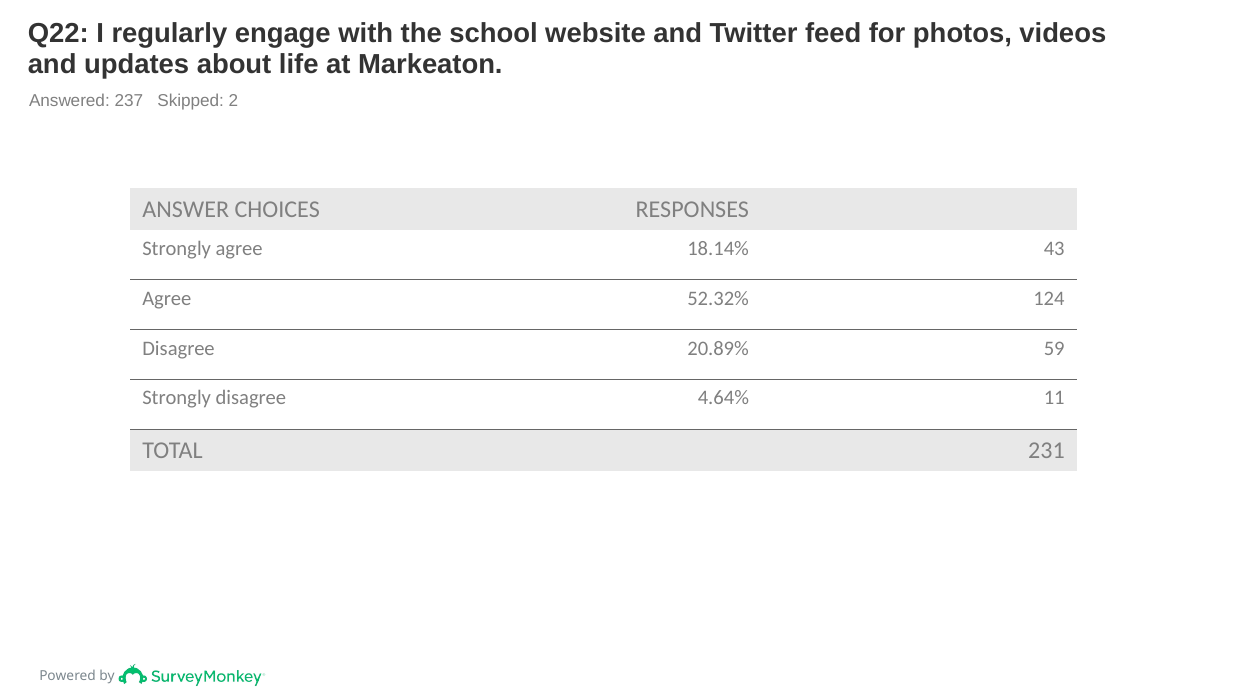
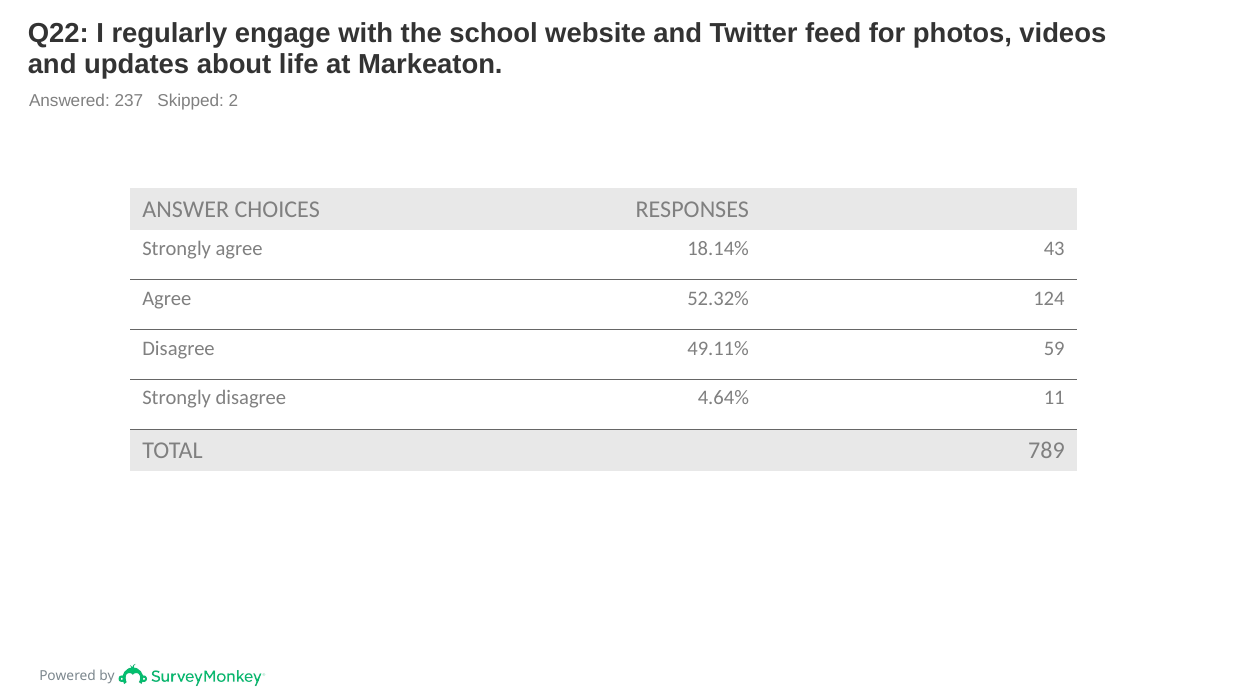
20.89%: 20.89% -> 49.11%
231: 231 -> 789
